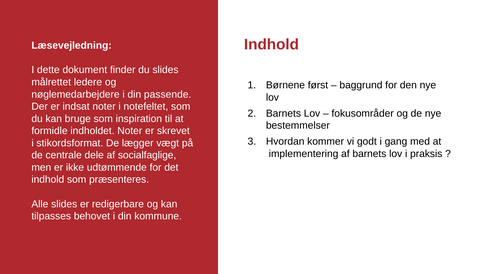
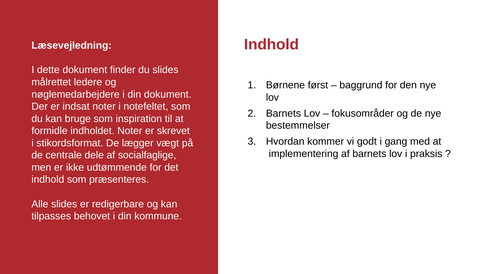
din passende: passende -> dokument
